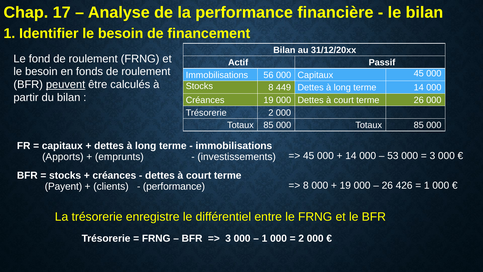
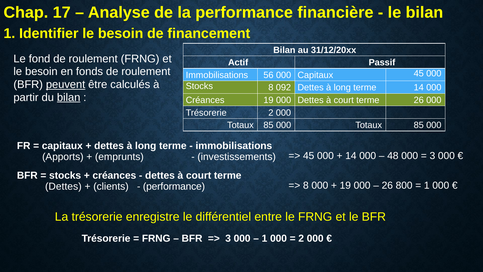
449: 449 -> 092
bilan at (69, 97) underline: none -> present
53: 53 -> 48
Payent at (63, 186): Payent -> Dettes
426: 426 -> 800
